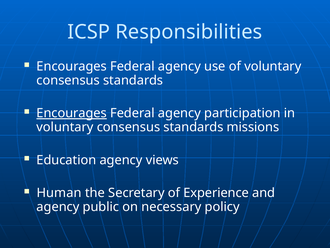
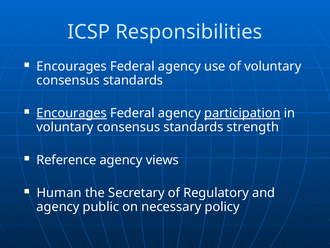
participation underline: none -> present
missions: missions -> strength
Education: Education -> Reference
Experience: Experience -> Regulatory
